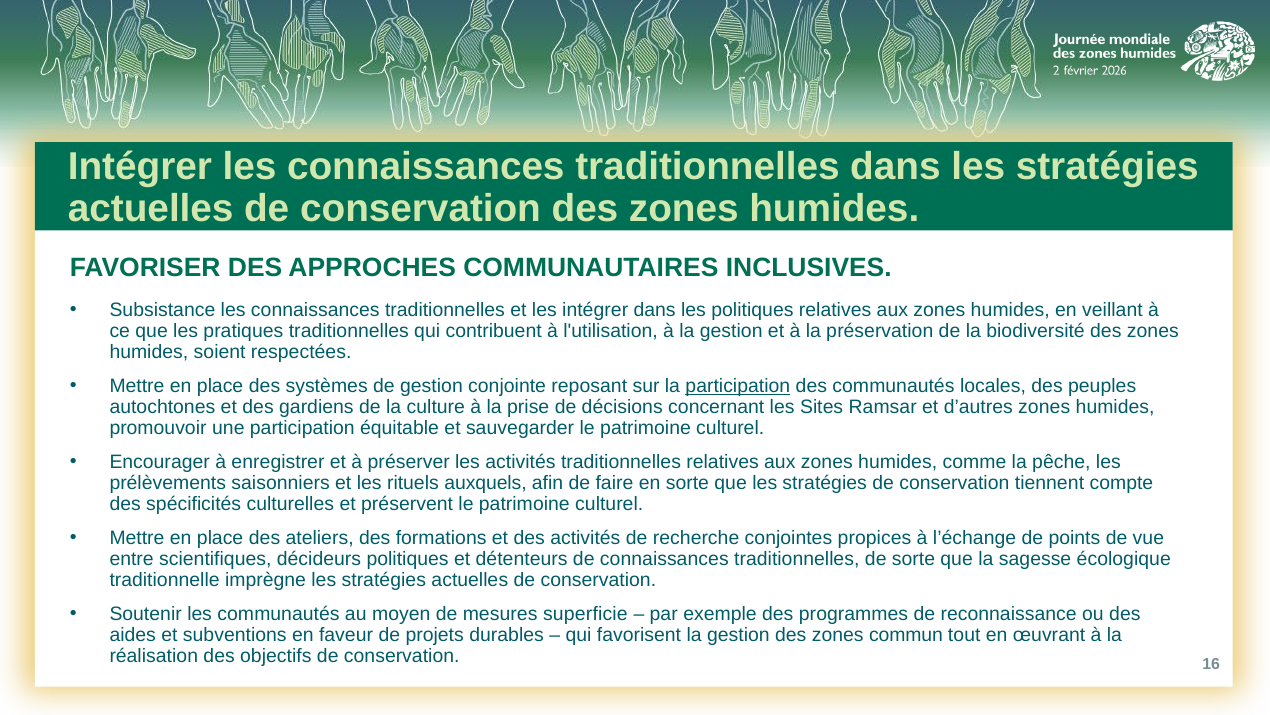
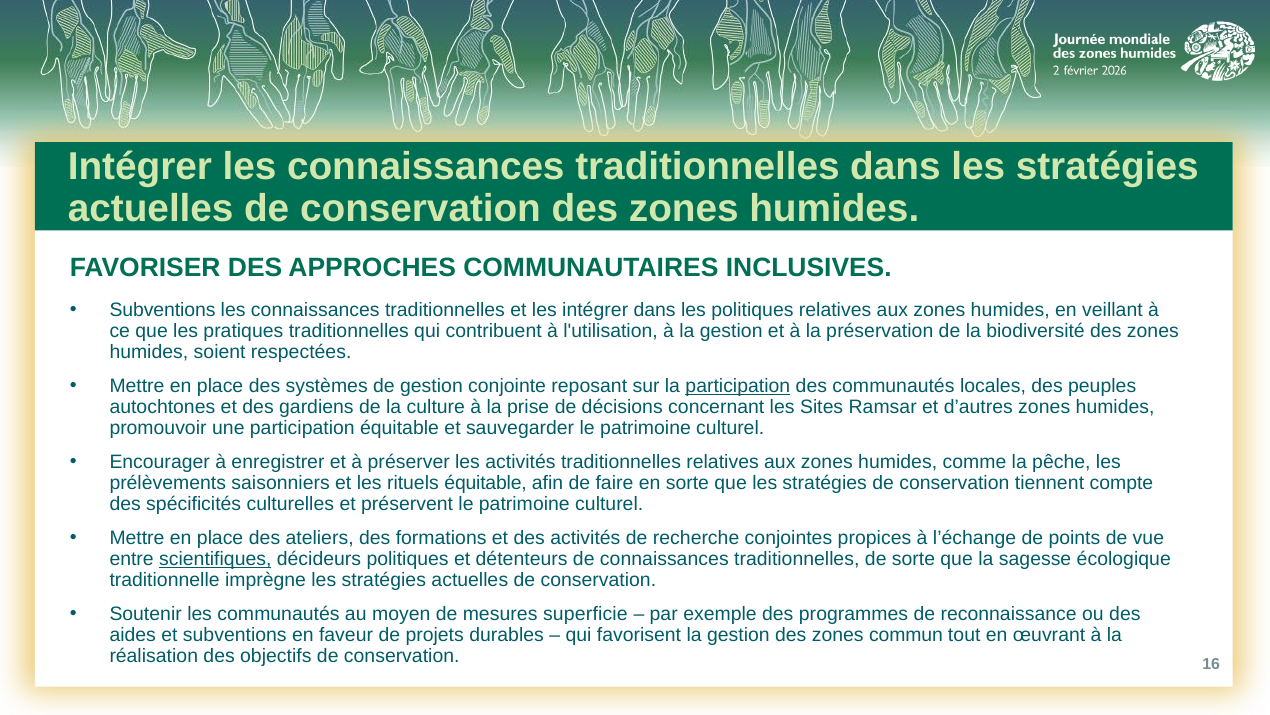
Subsistance at (162, 309): Subsistance -> Subventions
rituels auxquels: auxquels -> équitable
scientifiques underline: none -> present
